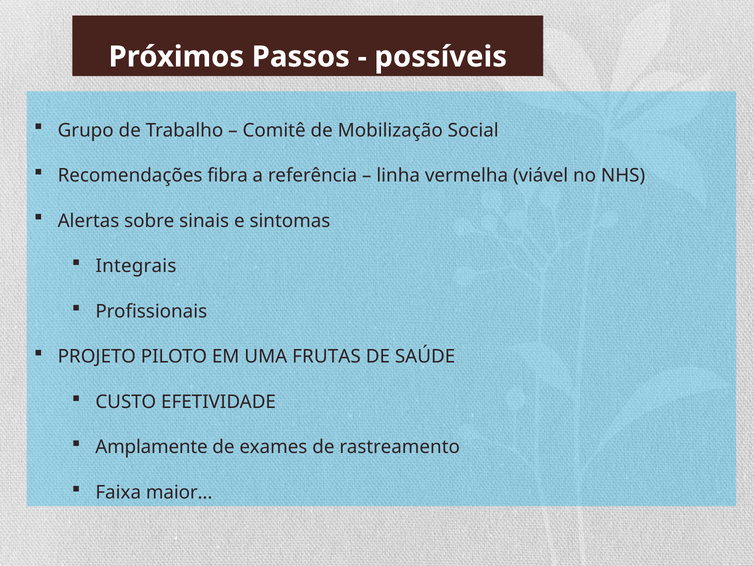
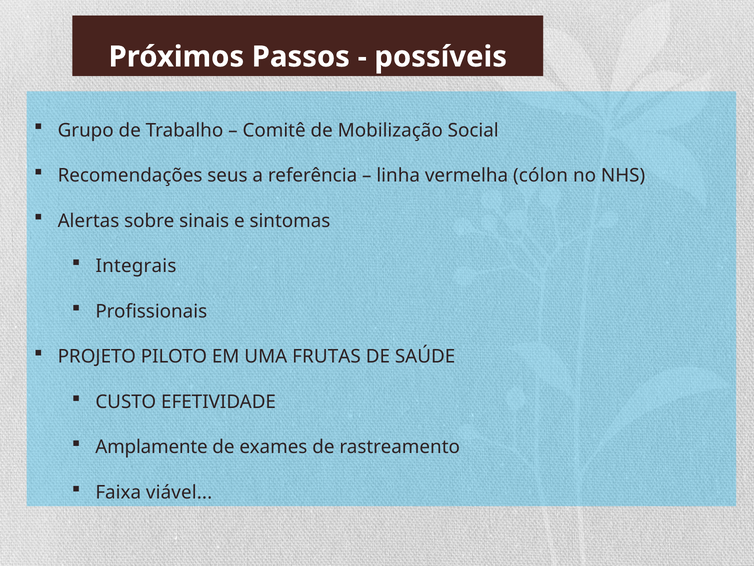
fibra: fibra -> seus
viável: viável -> cólon
maior: maior -> viável
